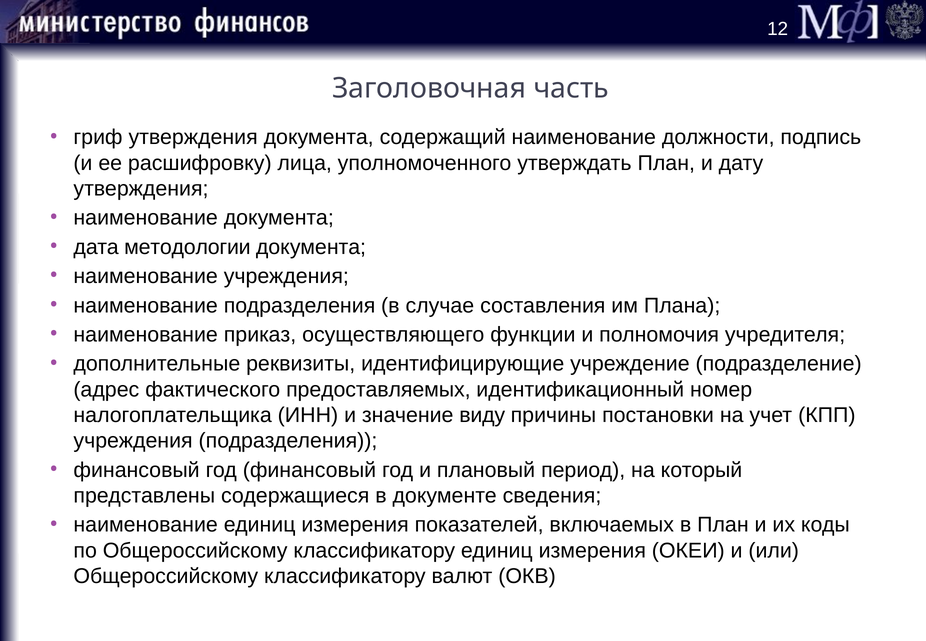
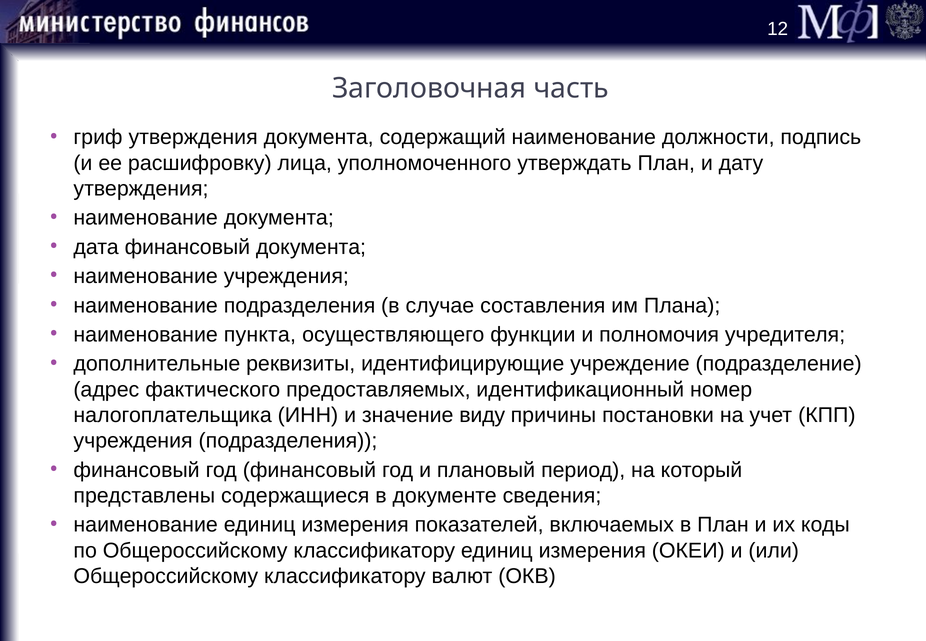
дата методологии: методологии -> финансовый
приказ: приказ -> пункта
